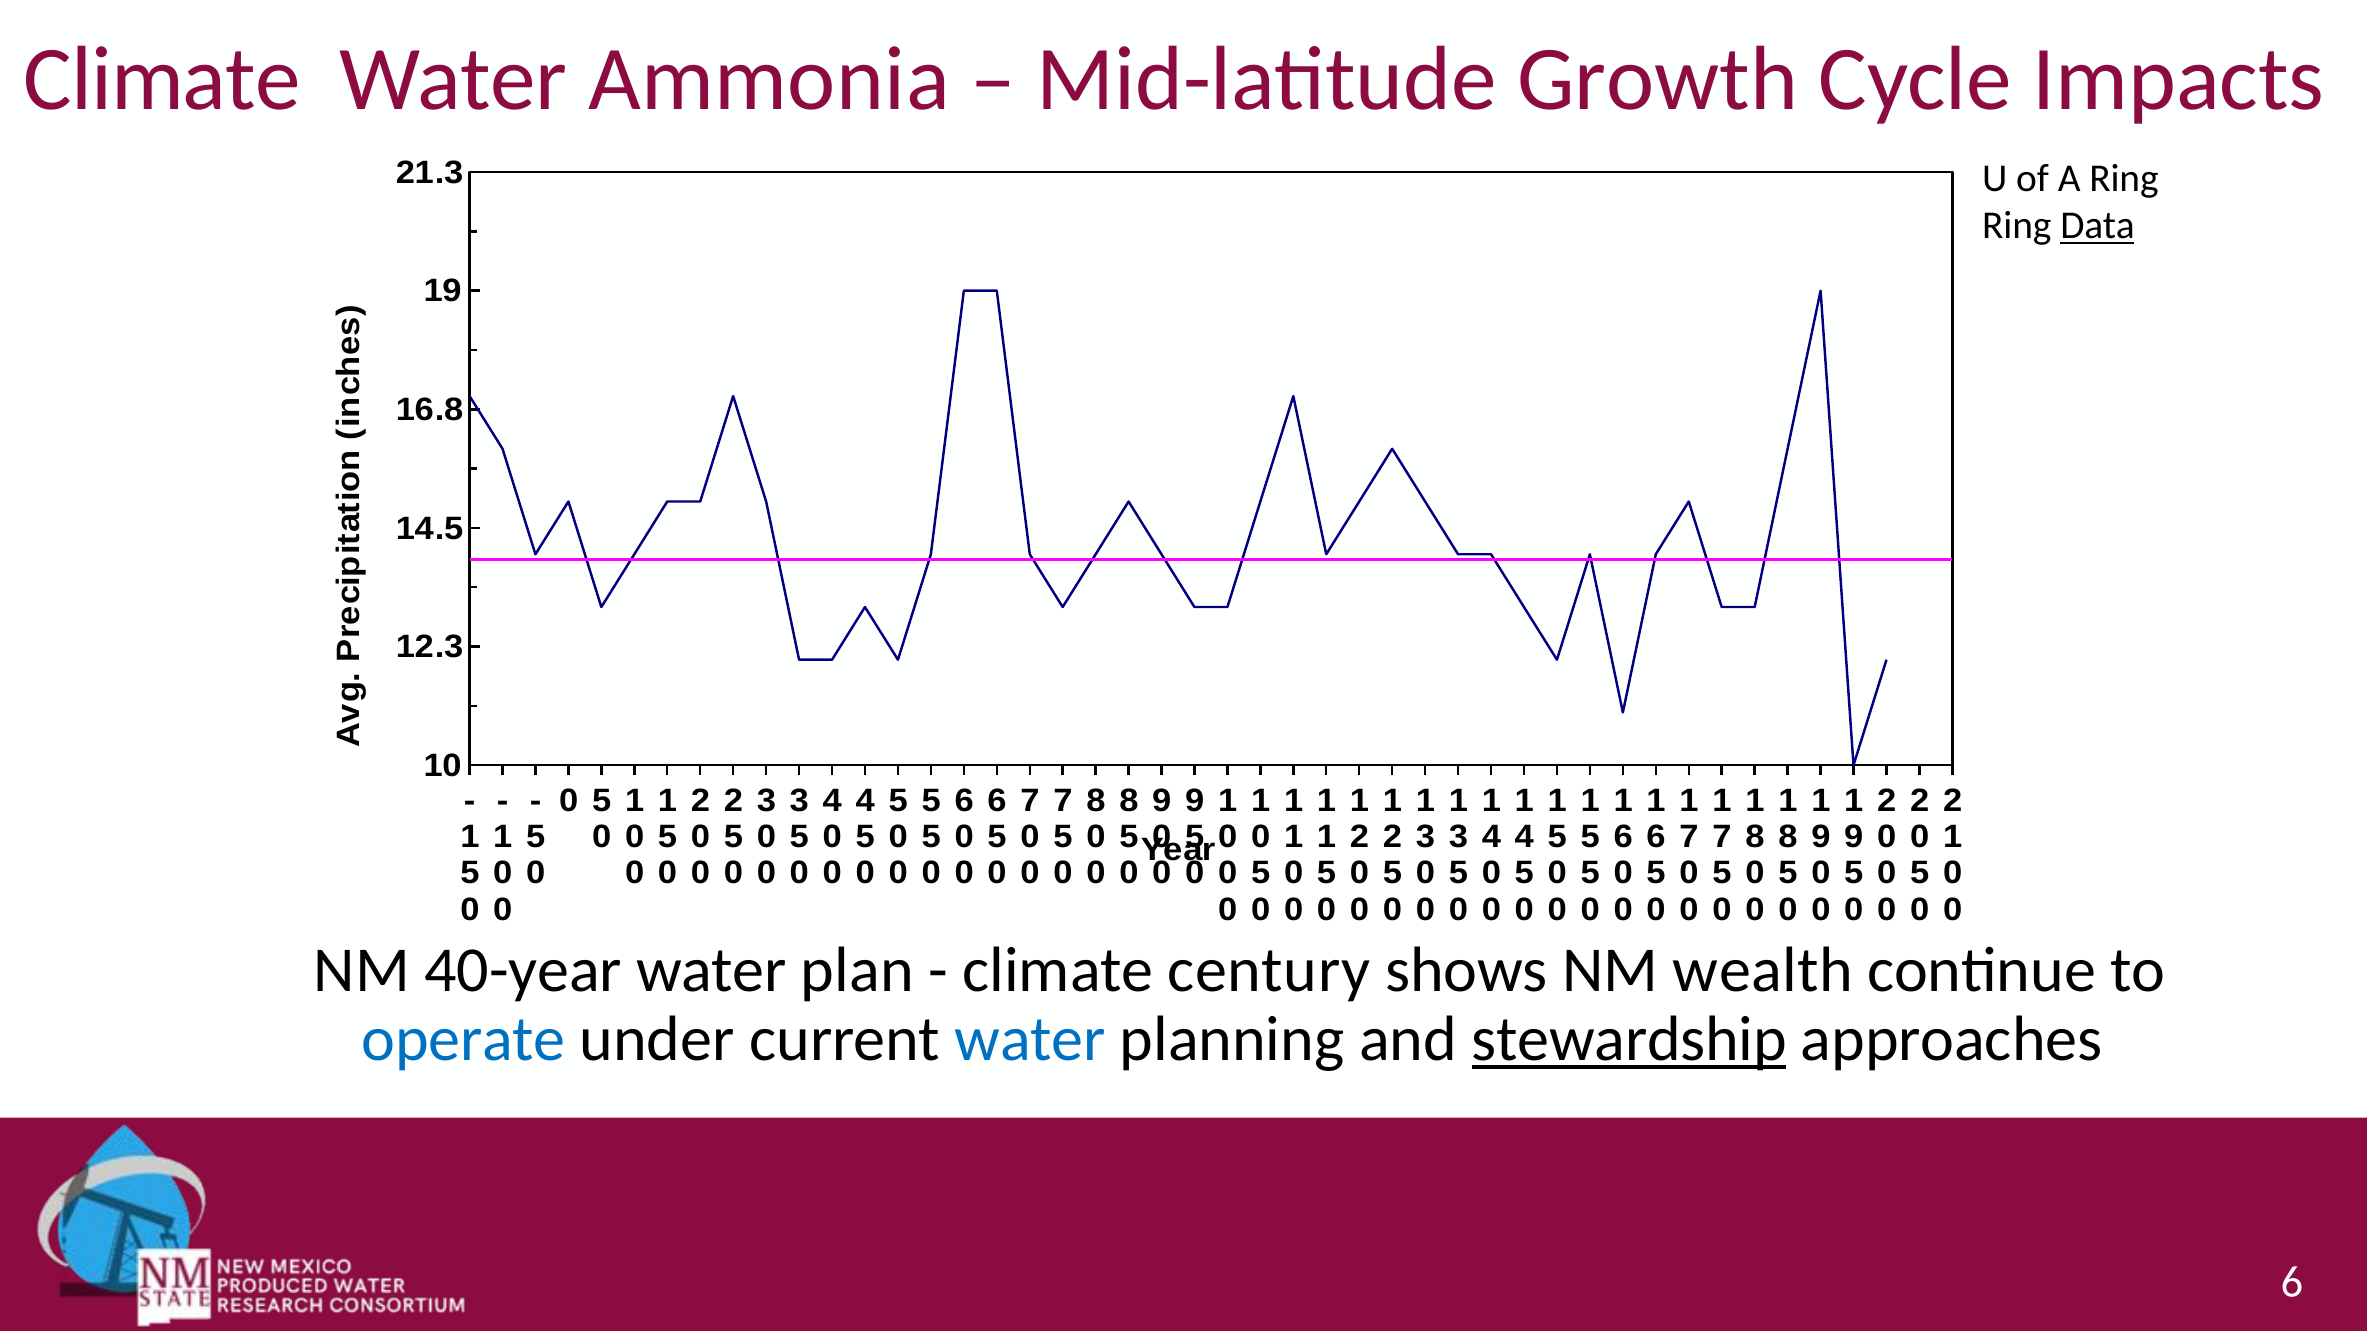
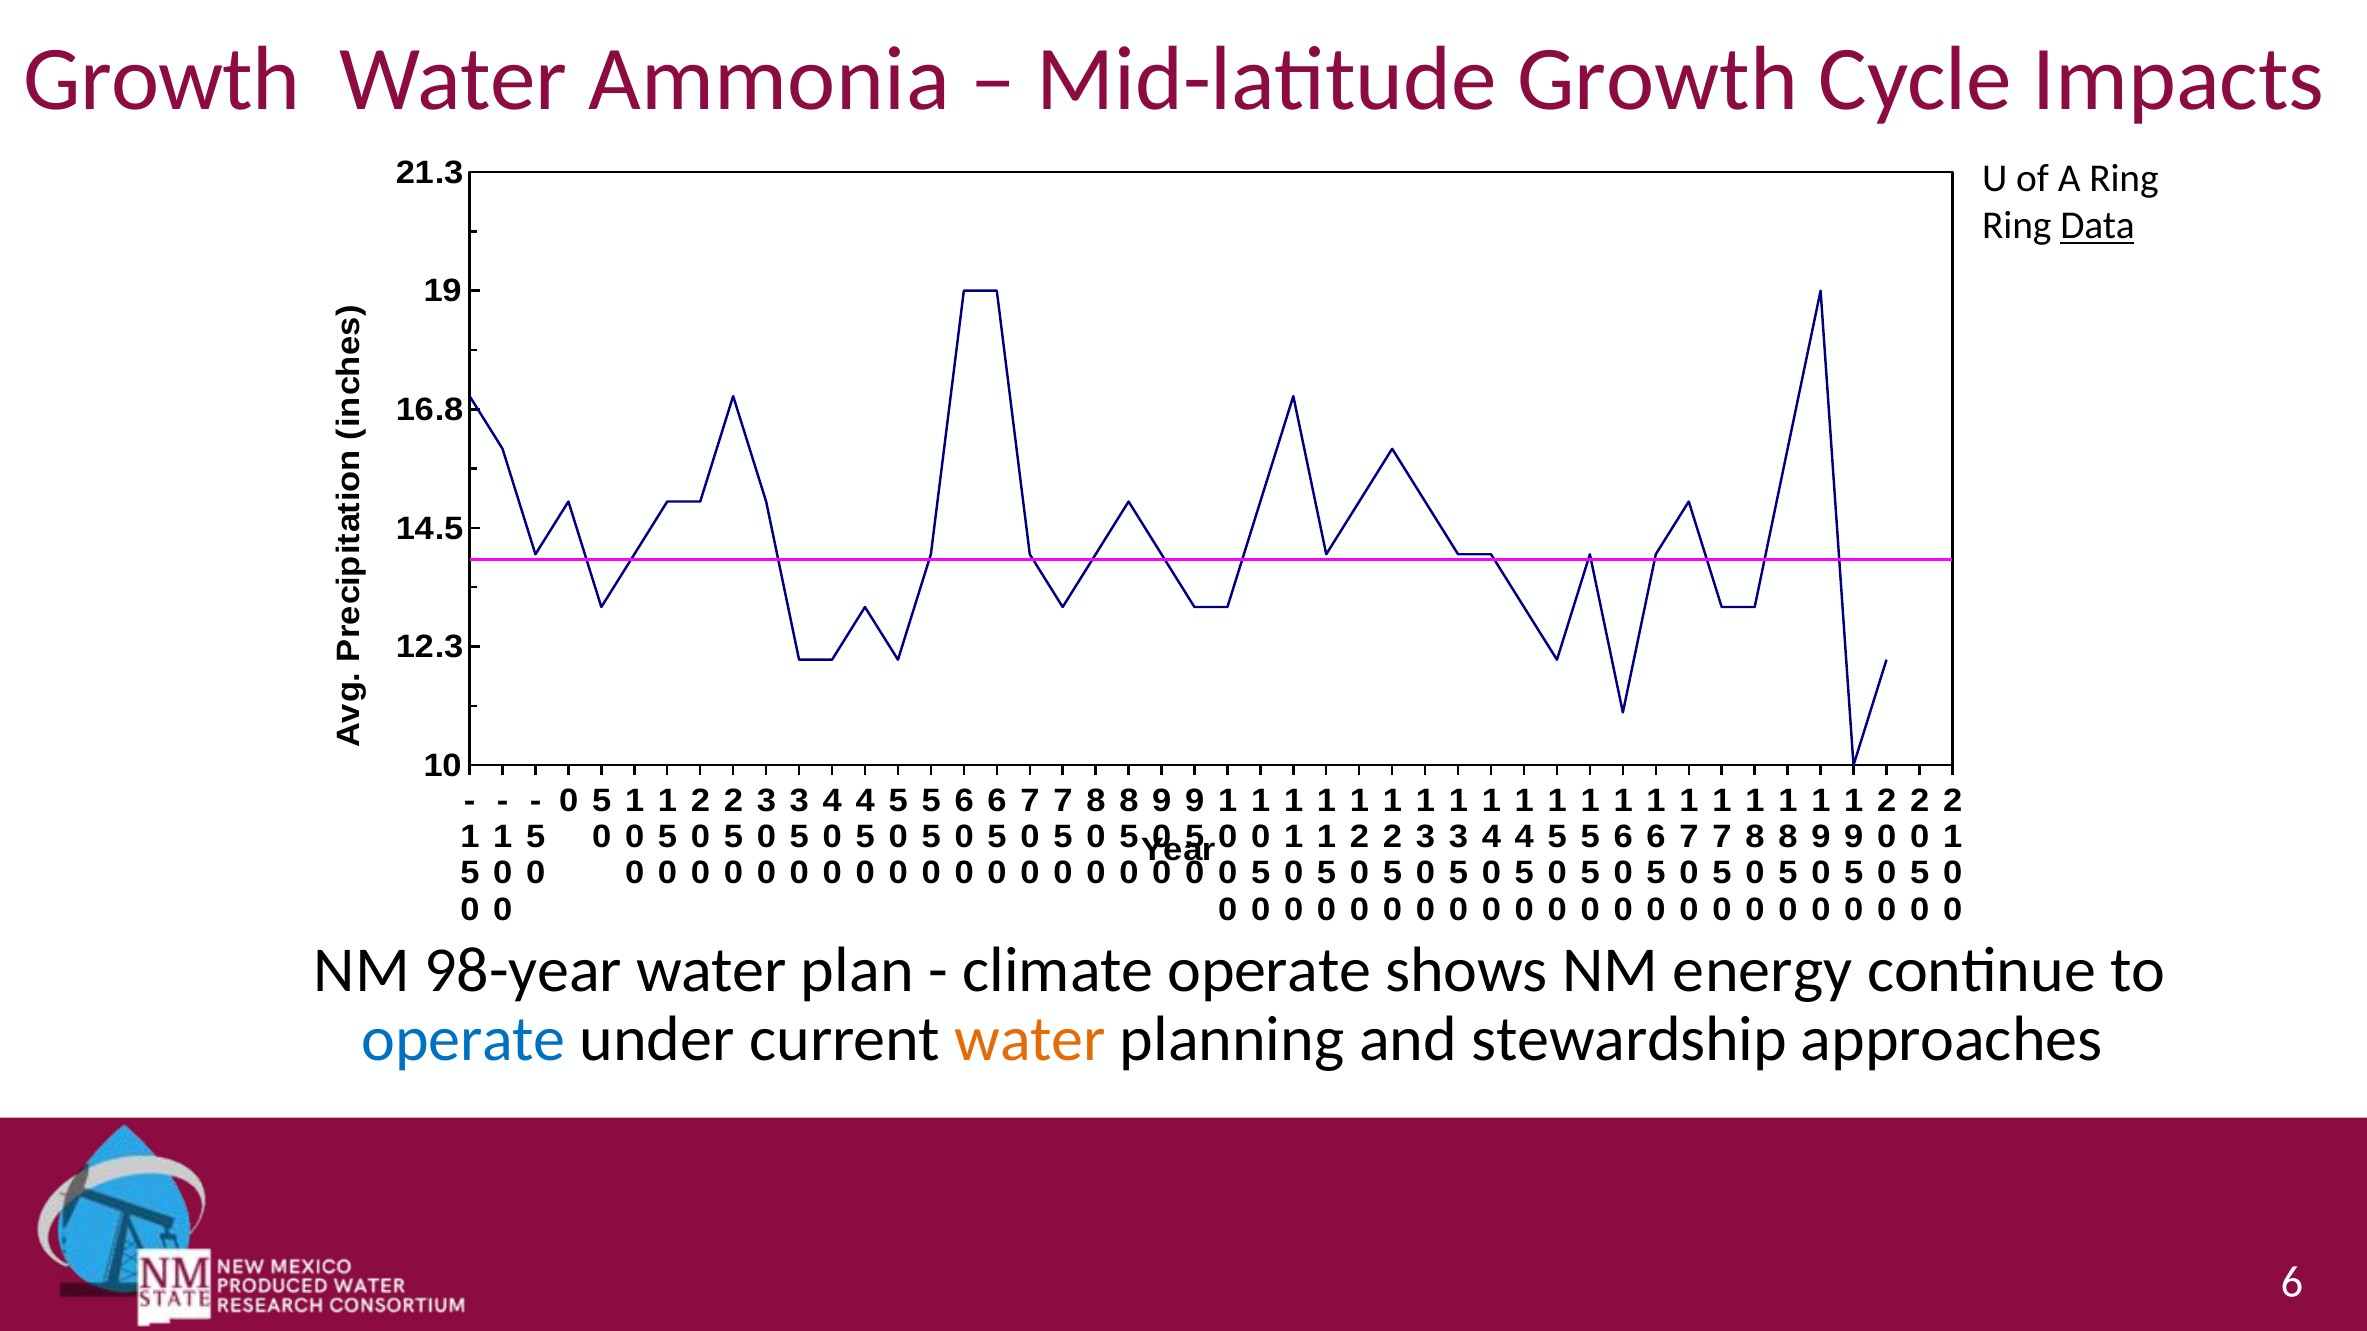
Climate at (162, 79): Climate -> Growth
40-year: 40-year -> 98-year
climate century: century -> operate
wealth: wealth -> energy
water at (1030, 1040) colour: blue -> orange
stewardship underline: present -> none
